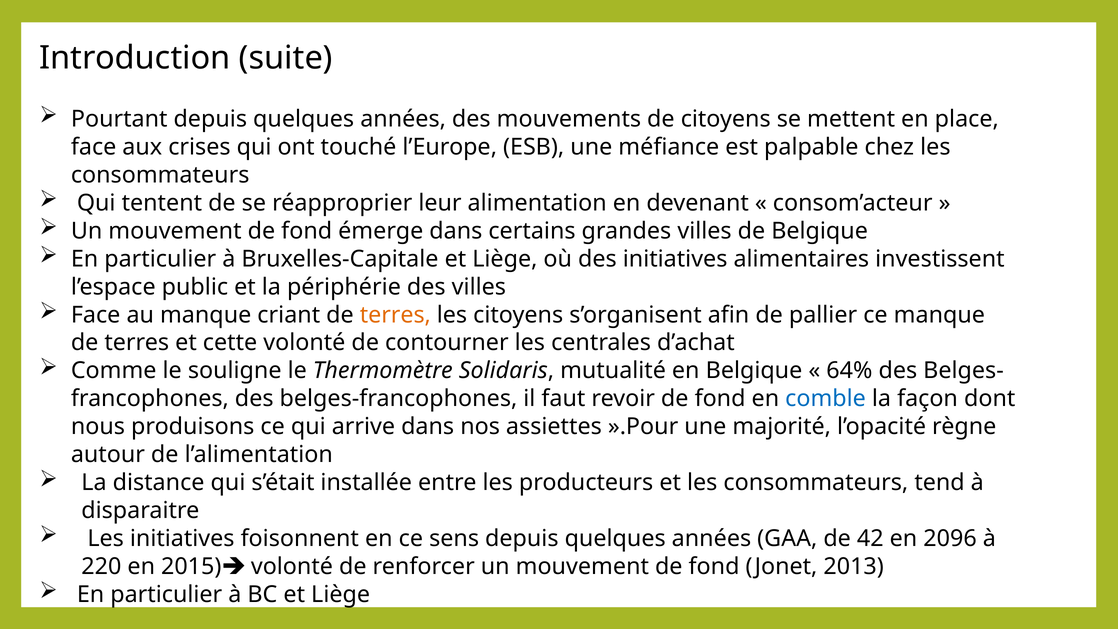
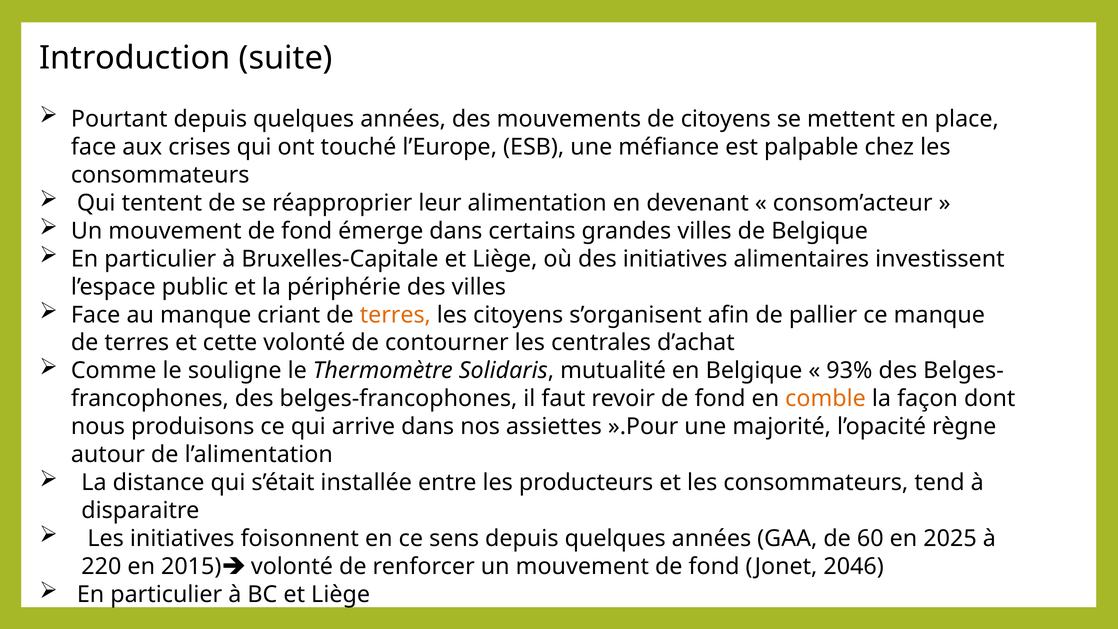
64%: 64% -> 93%
comble colour: blue -> orange
42: 42 -> 60
2096: 2096 -> 2025
2013: 2013 -> 2046
